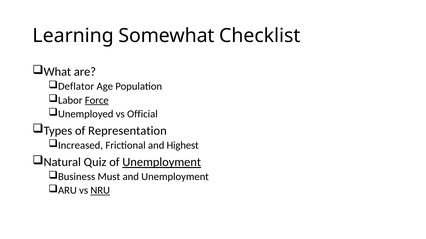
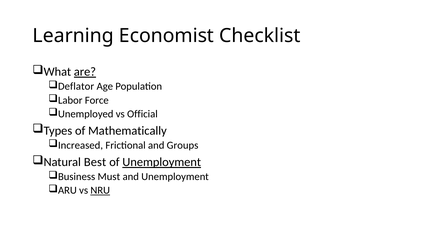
Somewhat: Somewhat -> Economist
are underline: none -> present
Force underline: present -> none
Representation: Representation -> Mathematically
Highest: Highest -> Groups
Quiz: Quiz -> Best
